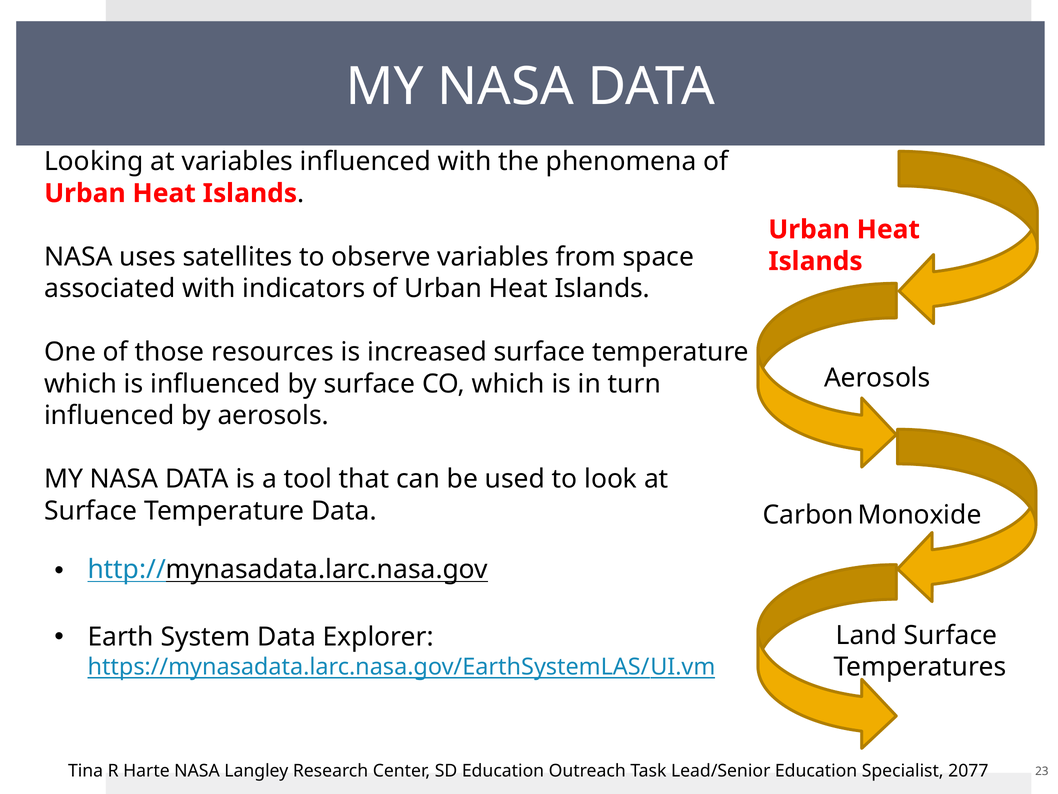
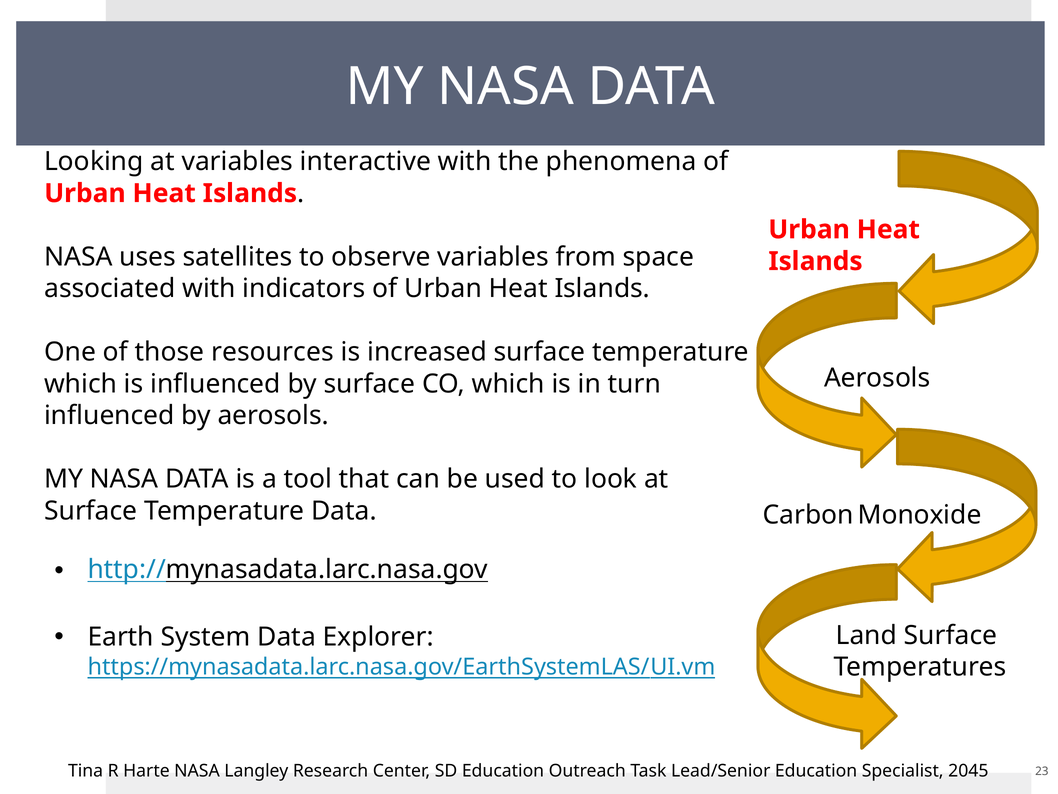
variables influenced: influenced -> interactive
2077: 2077 -> 2045
